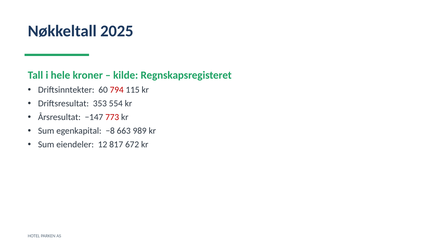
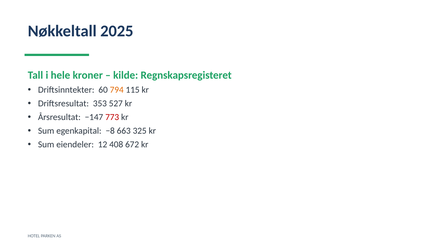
794 colour: red -> orange
554: 554 -> 527
989: 989 -> 325
817: 817 -> 408
